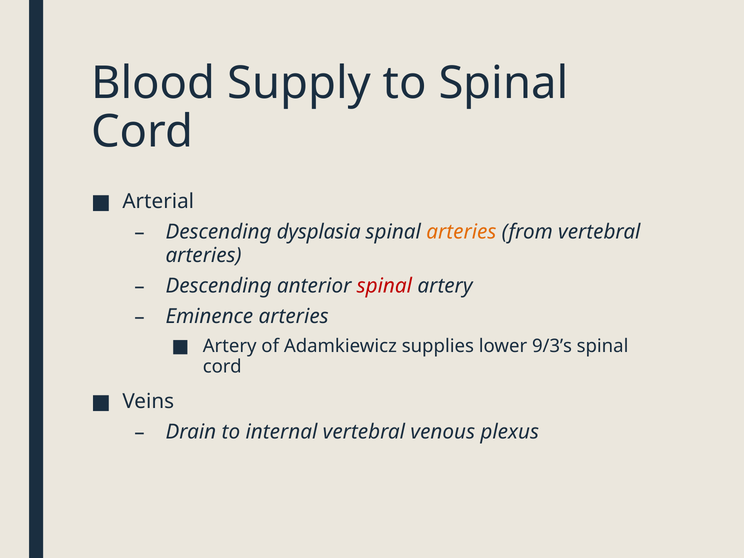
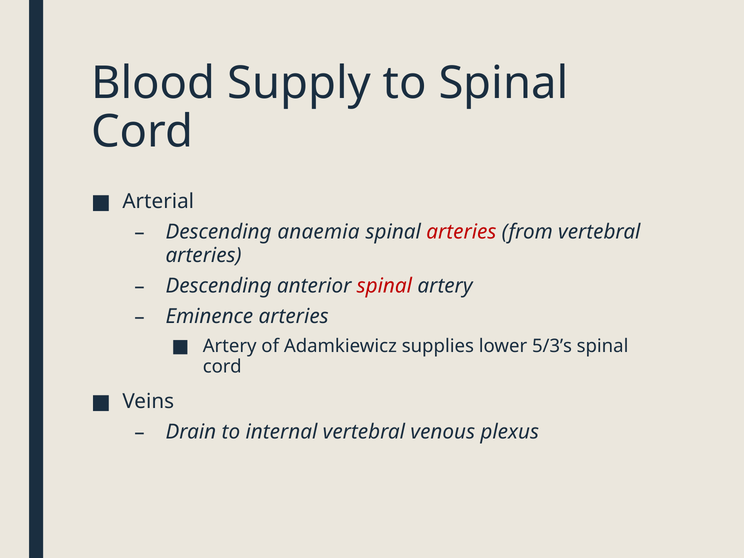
dysplasia: dysplasia -> anaemia
arteries at (461, 232) colour: orange -> red
9/3’s: 9/3’s -> 5/3’s
